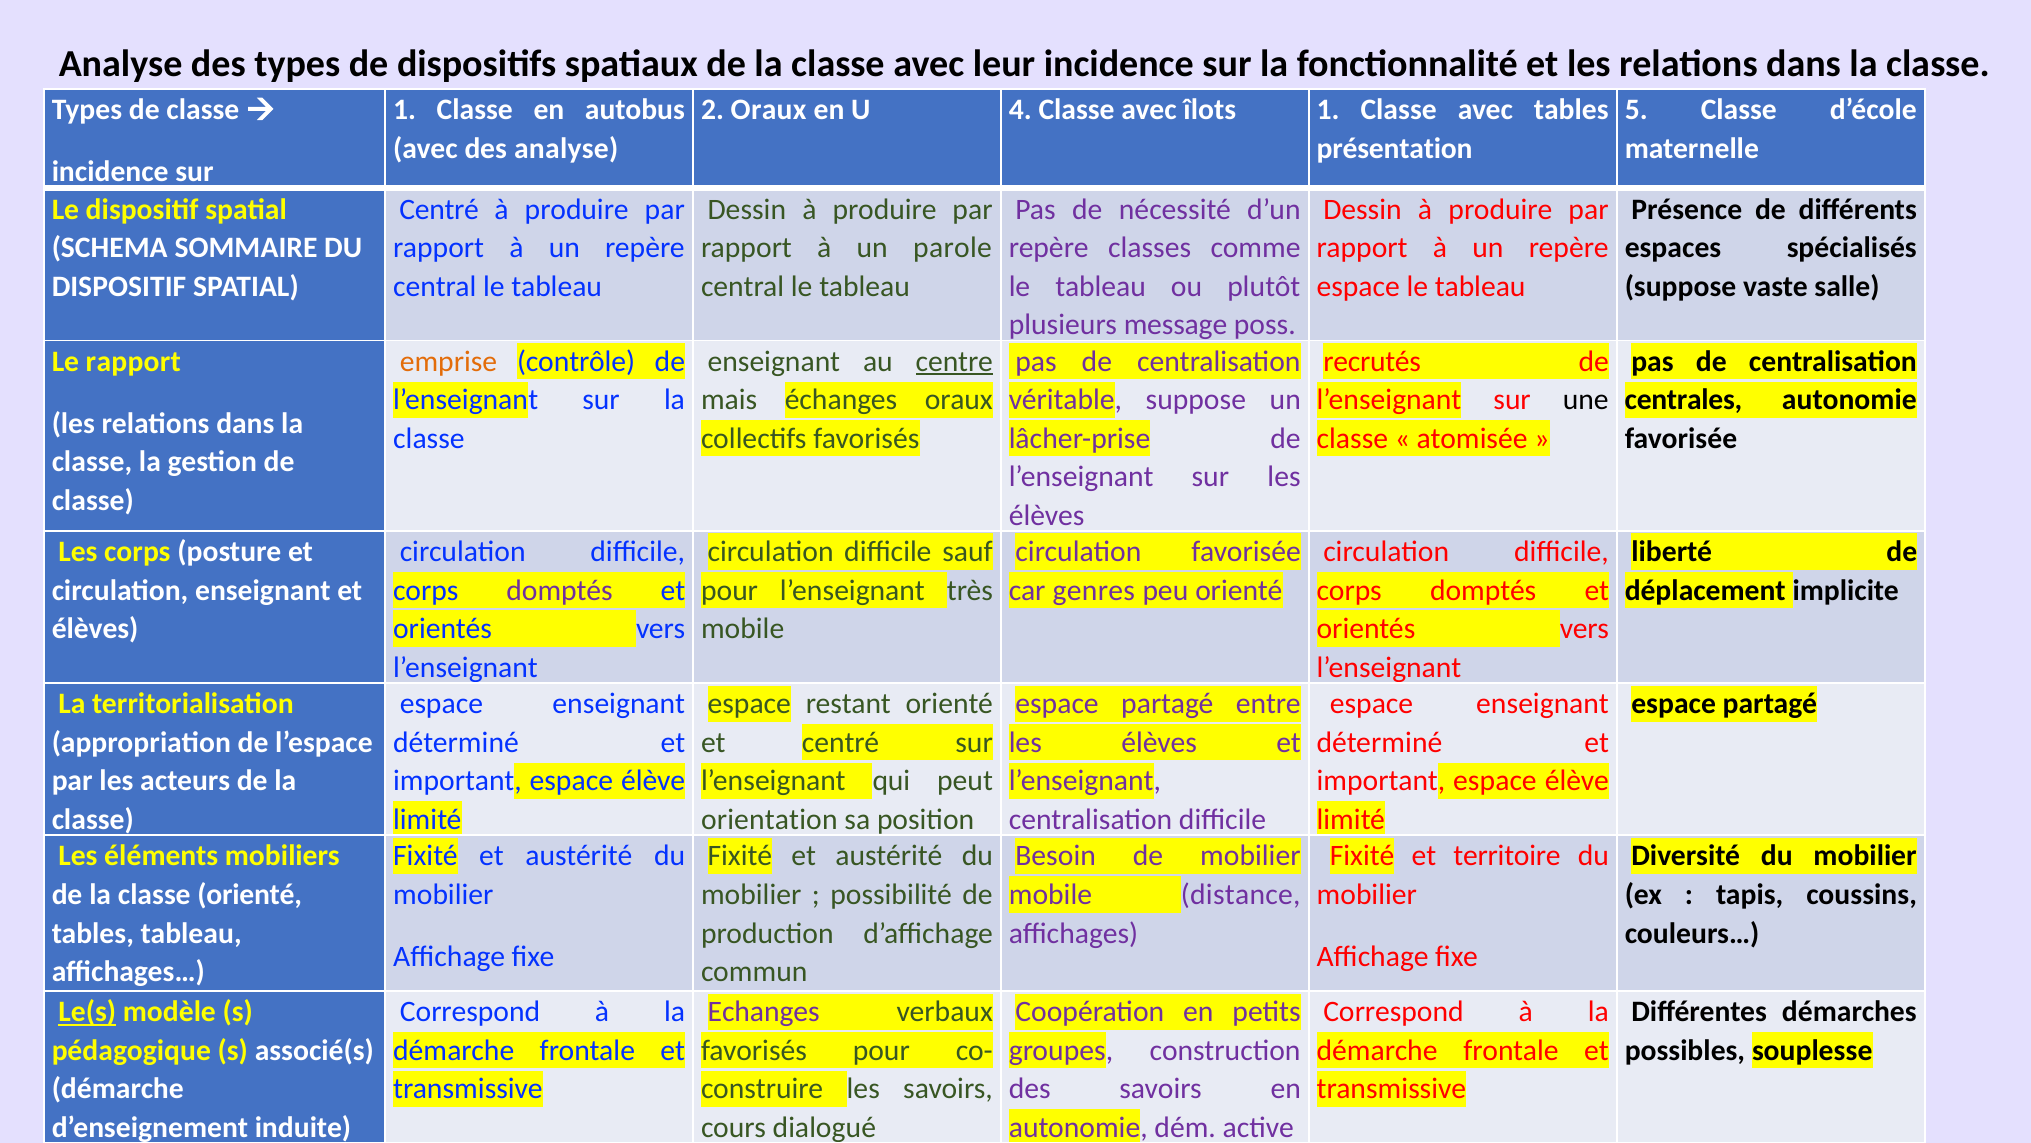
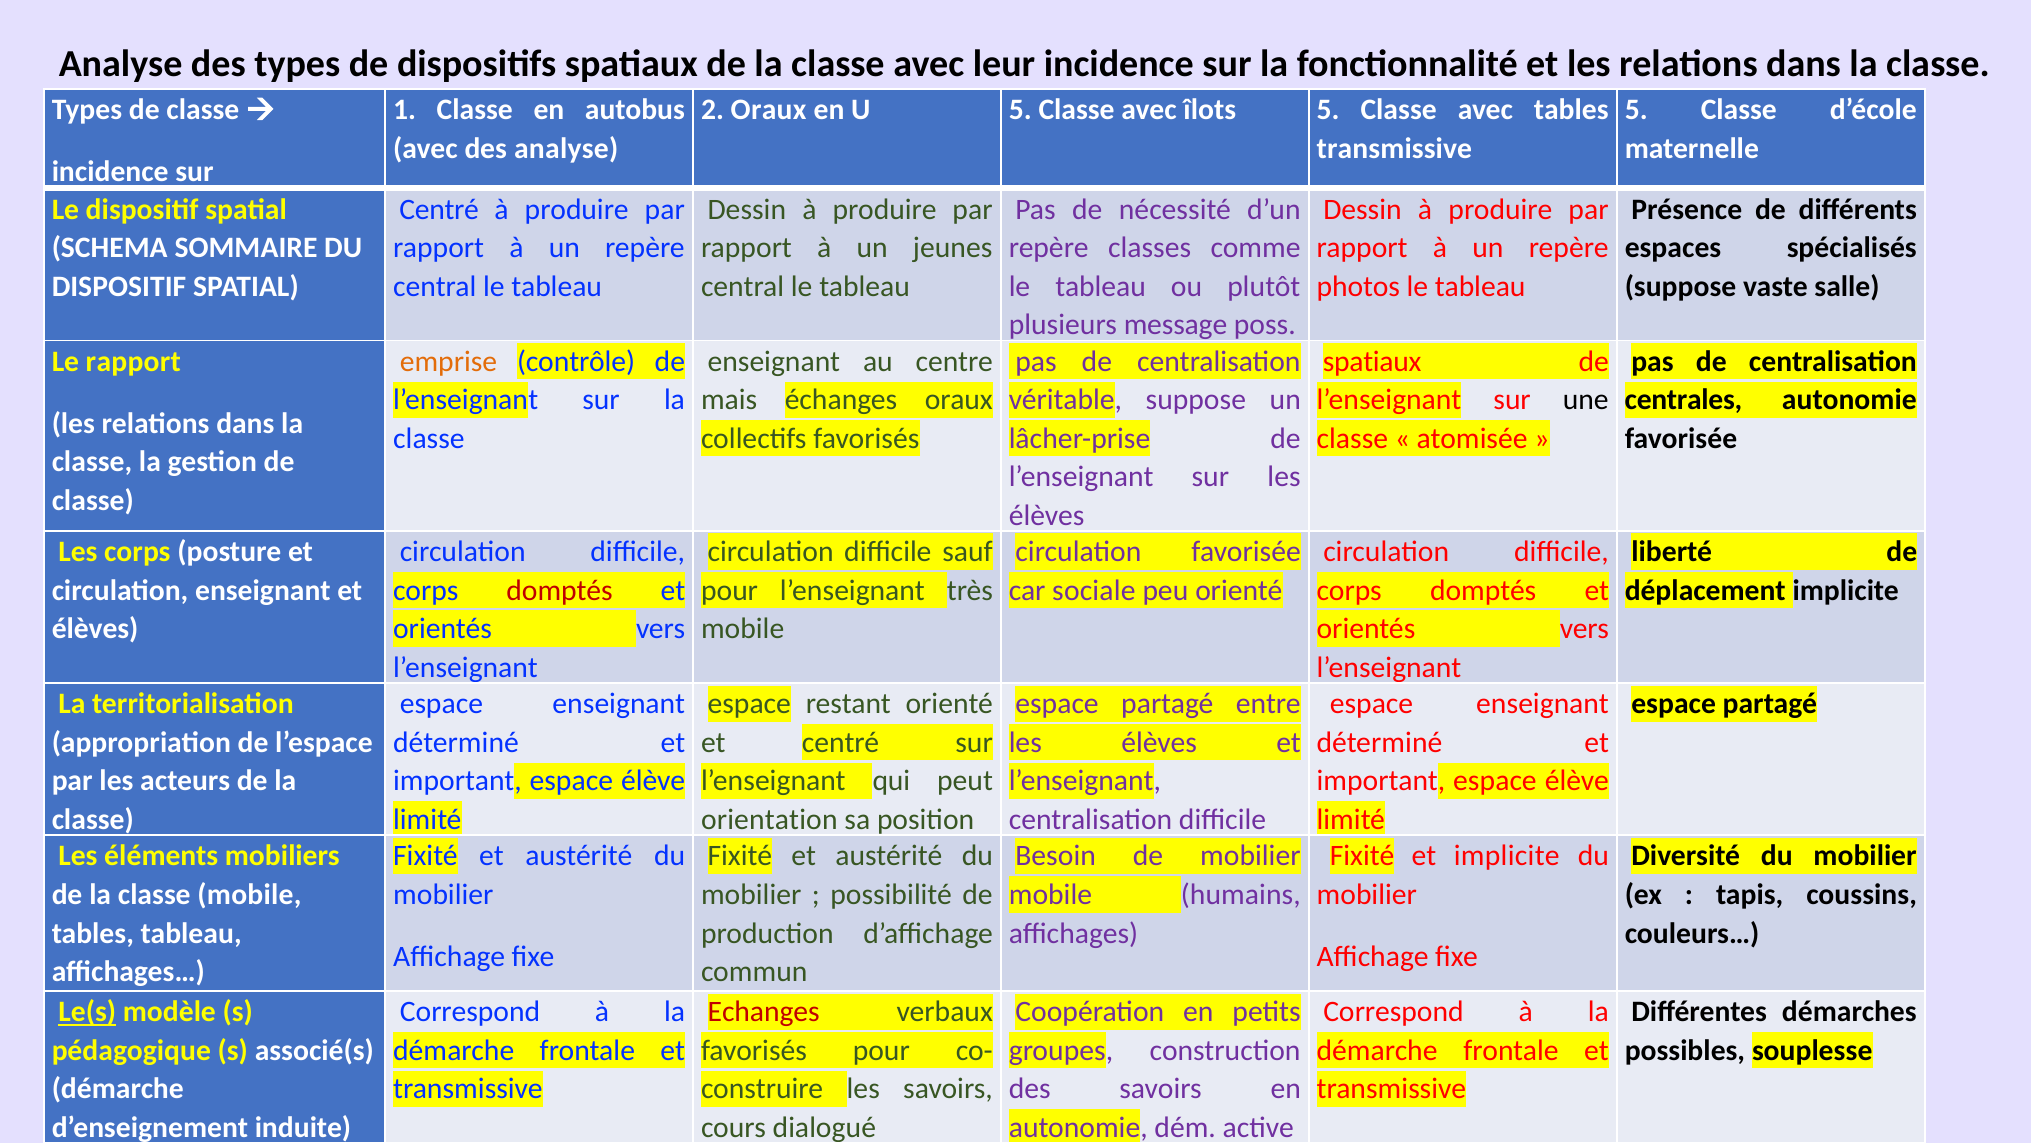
U 4: 4 -> 5
îlots 1: 1 -> 5
présentation at (1395, 148): présentation -> transmissive
parole: parole -> jeunes
espace at (1358, 286): espace -> photos
centre underline: present -> none
recrutés at (1372, 361): recrutés -> spatiaux
domptés at (560, 590) colour: purple -> red
genres: genres -> sociale
et territoire: territoire -> implicite
classe orienté: orienté -> mobile
distance: distance -> humains
Echanges colour: purple -> red
